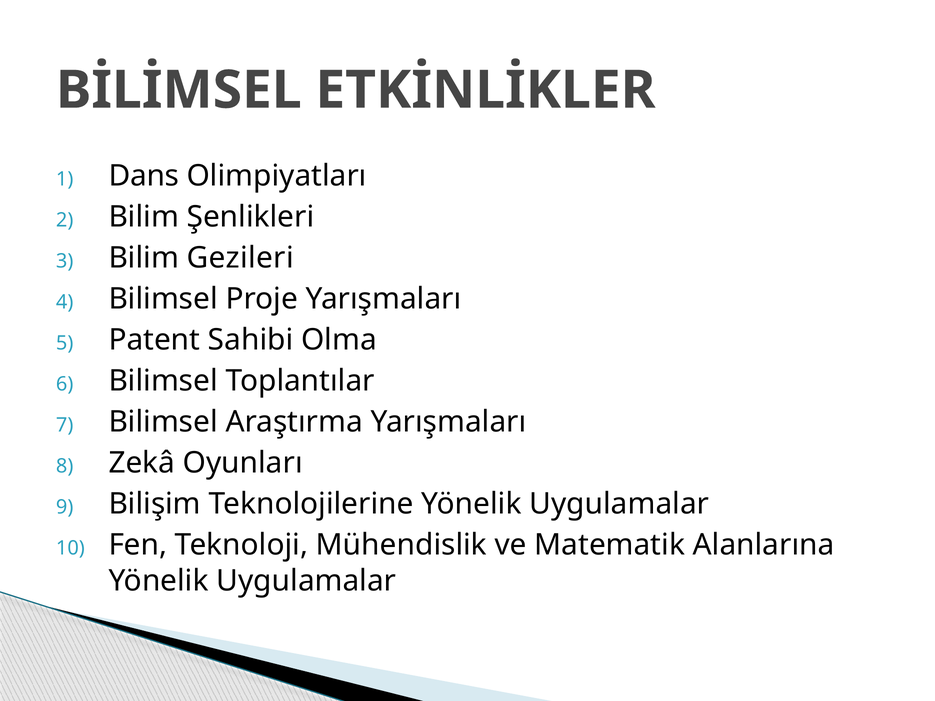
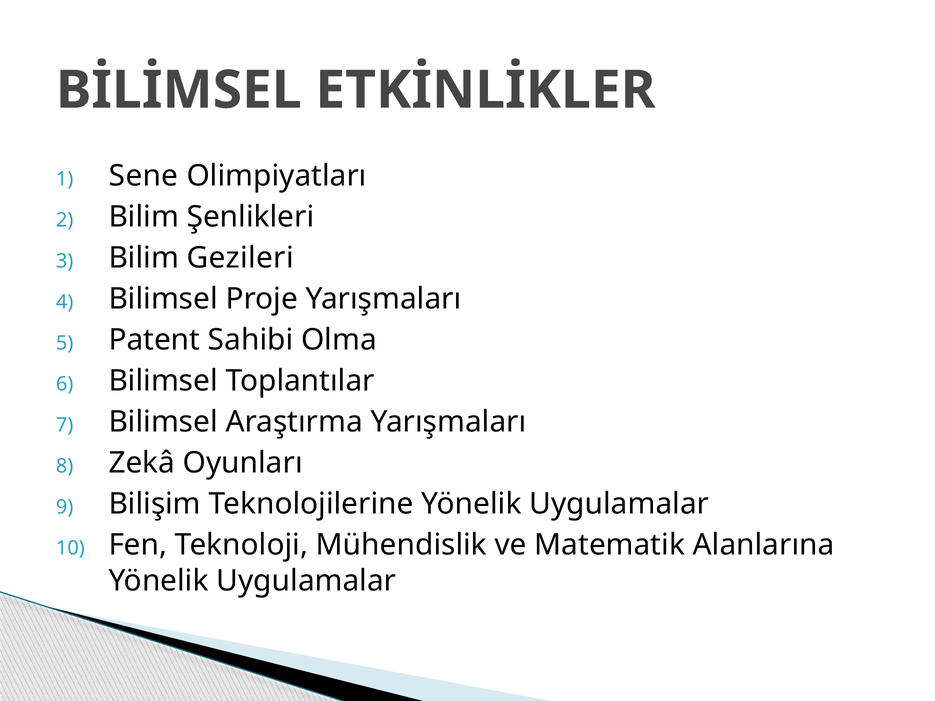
Dans: Dans -> Sene
